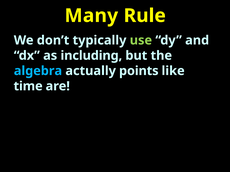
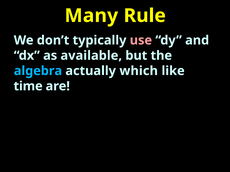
use colour: light green -> pink
including: including -> available
points: points -> which
